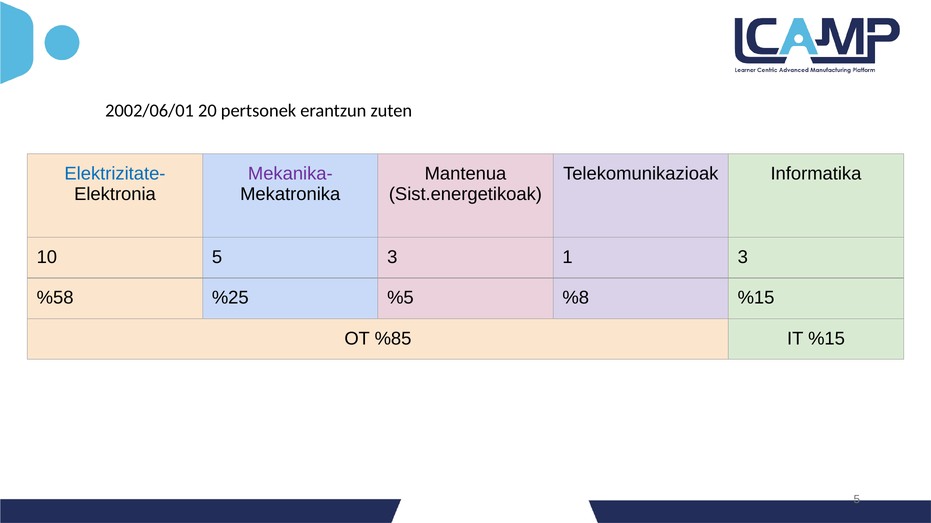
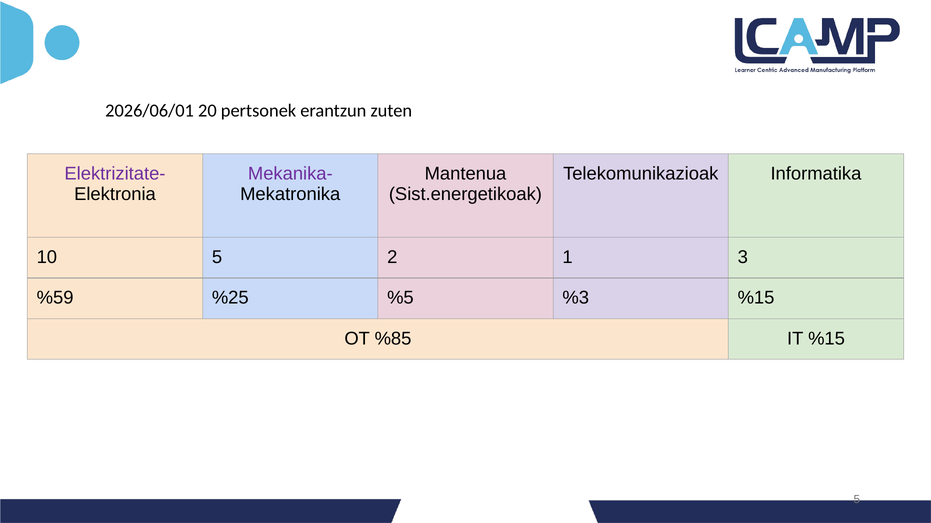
2002/06/01: 2002/06/01 -> 2026/06/01
Elektrizitate- colour: blue -> purple
5 3: 3 -> 2
%58: %58 -> %59
%8: %8 -> %3
